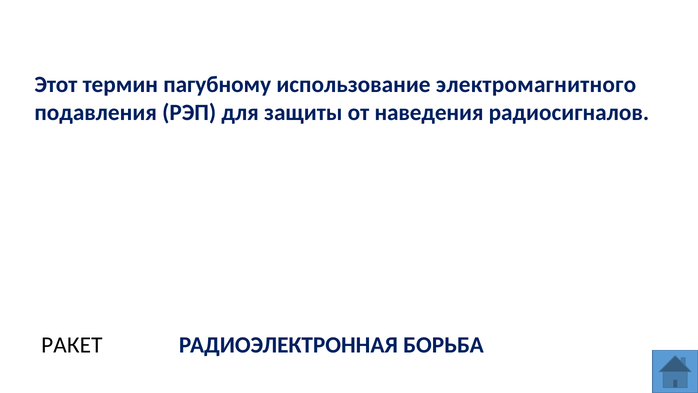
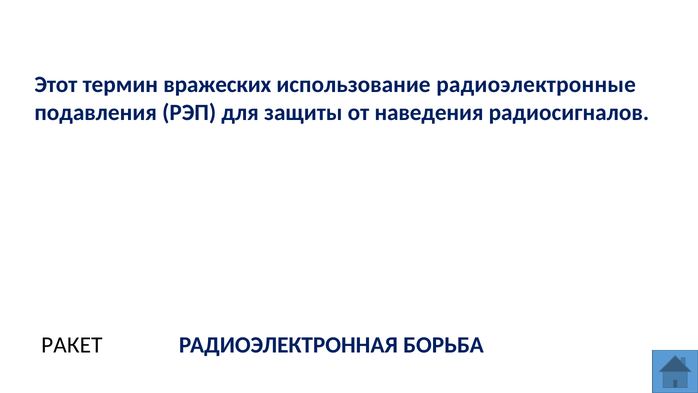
пагубному: пагубному -> вражеских
электромагнитного: электромагнитного -> радиоэлектронные
